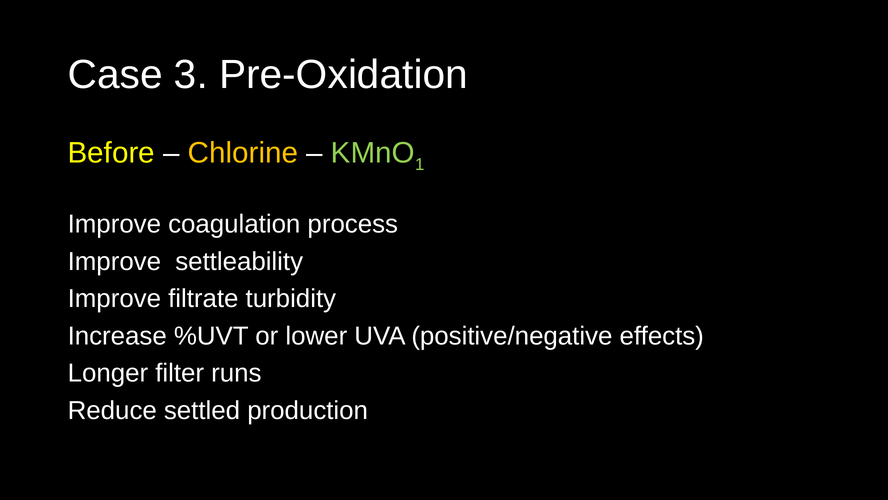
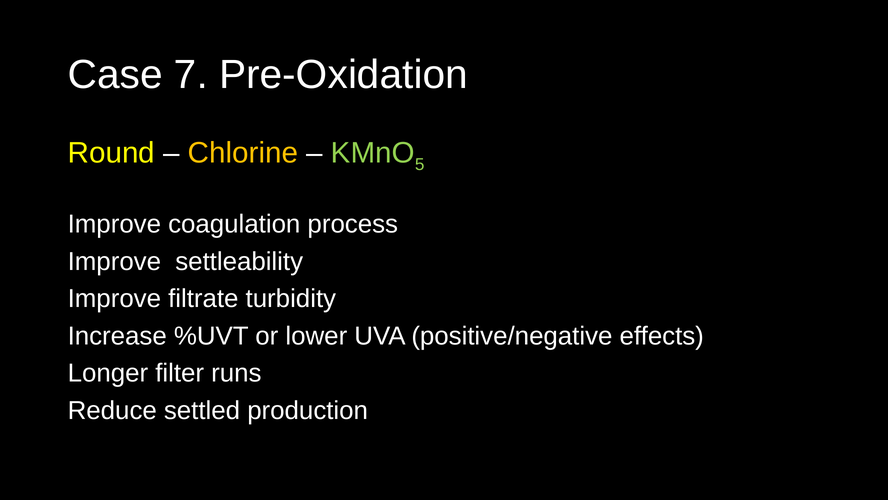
3: 3 -> 7
Before: Before -> Round
1: 1 -> 5
